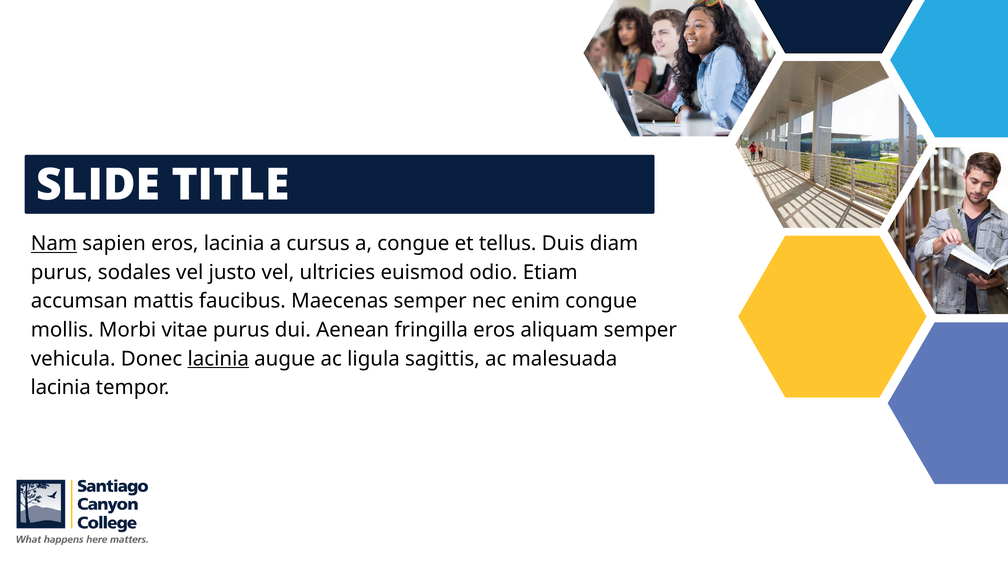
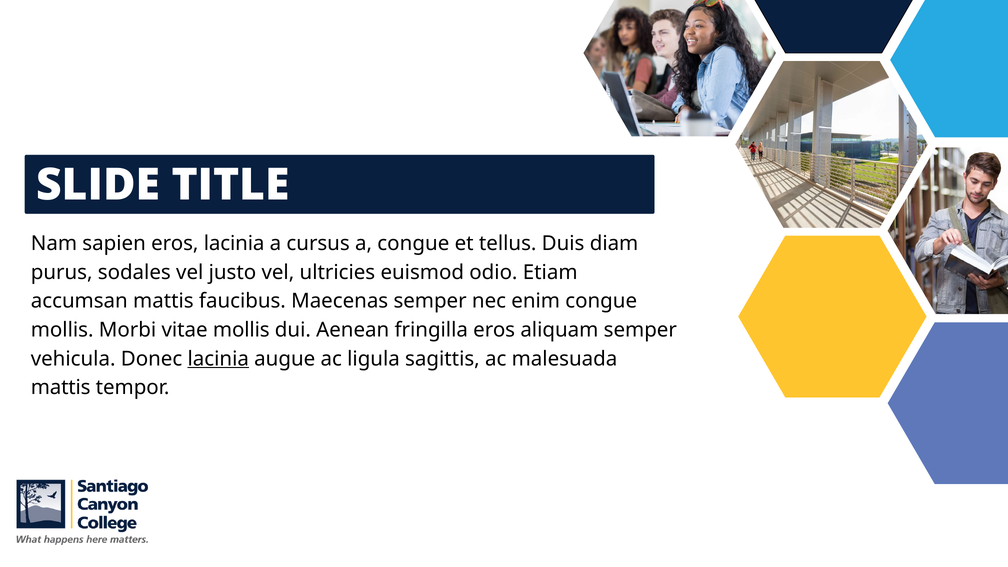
Nam underline: present -> none
vitae purus: purus -> mollis
lacinia at (61, 388): lacinia -> mattis
